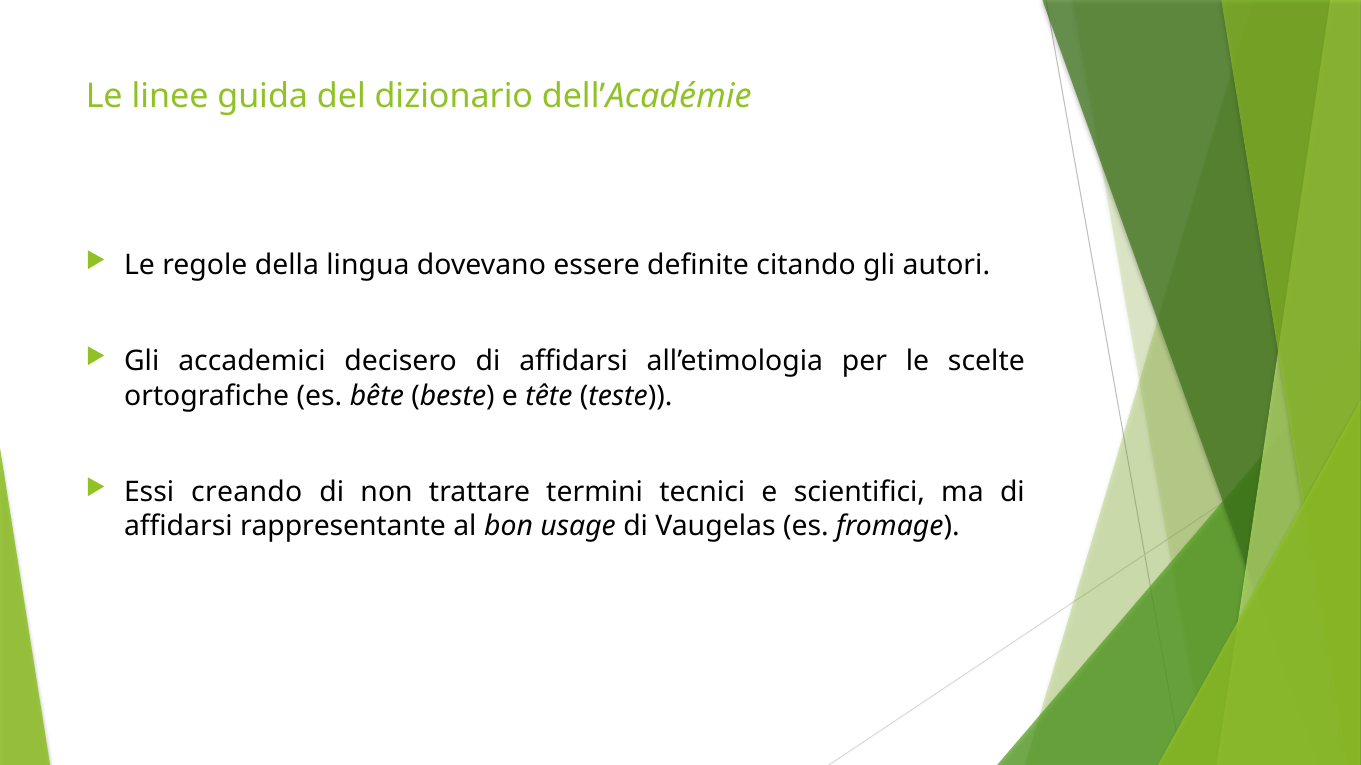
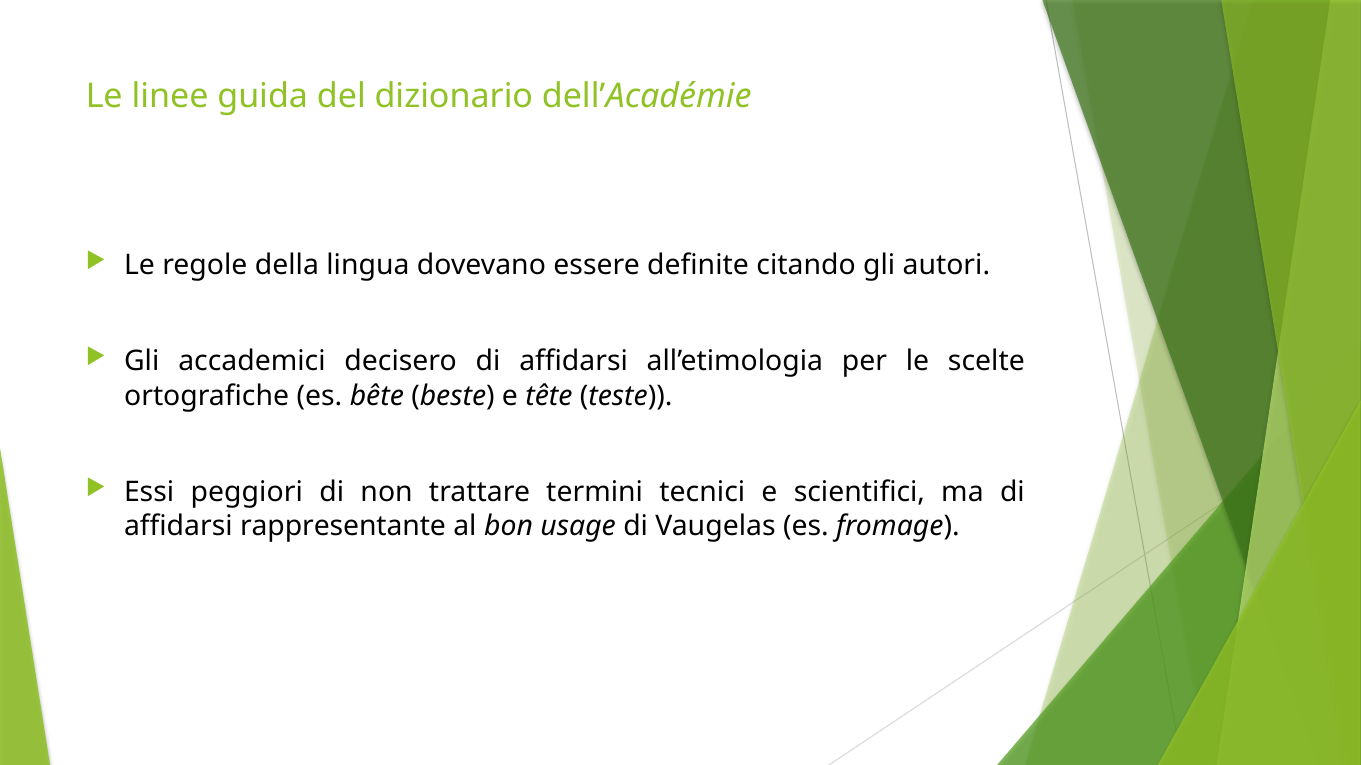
creando: creando -> peggiori
